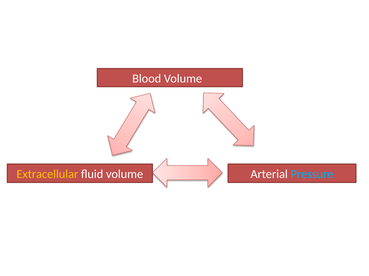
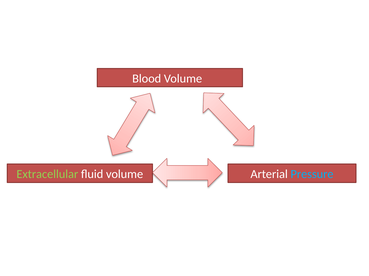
Extracellular colour: yellow -> light green
